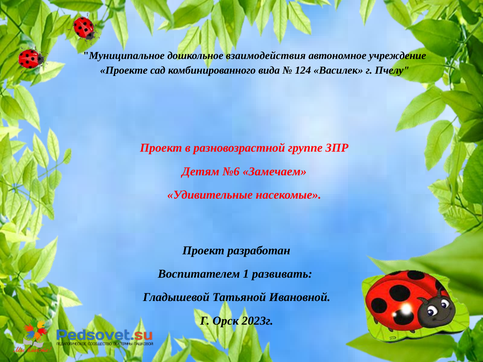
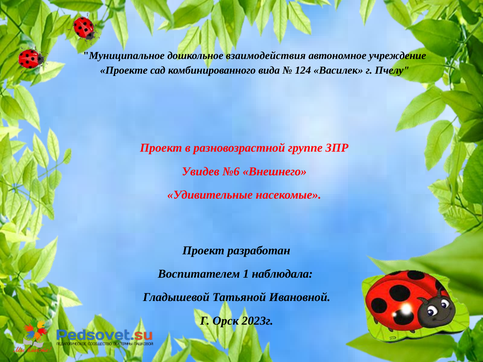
Детям: Детям -> Увидев
Замечаем: Замечаем -> Внешнего
развивать: развивать -> наблюдала
